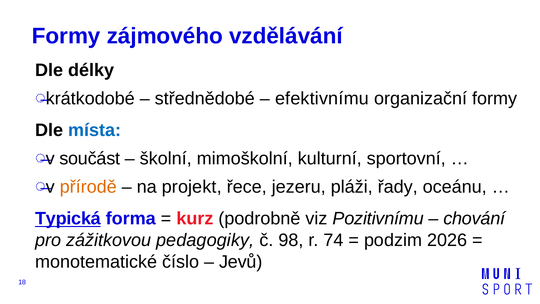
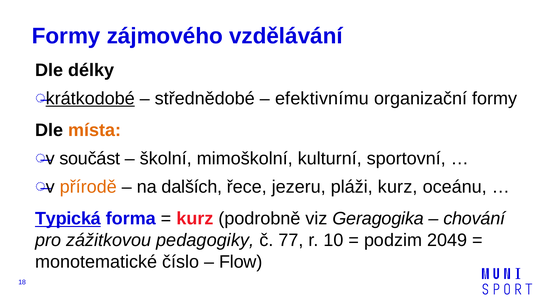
krátkodobé underline: none -> present
místa colour: blue -> orange
projekt: projekt -> dalších
pláži řady: řady -> kurz
Pozitivnímu: Pozitivnímu -> Geragogika
98: 98 -> 77
74: 74 -> 10
2026: 2026 -> 2049
Jevů: Jevů -> Flow
